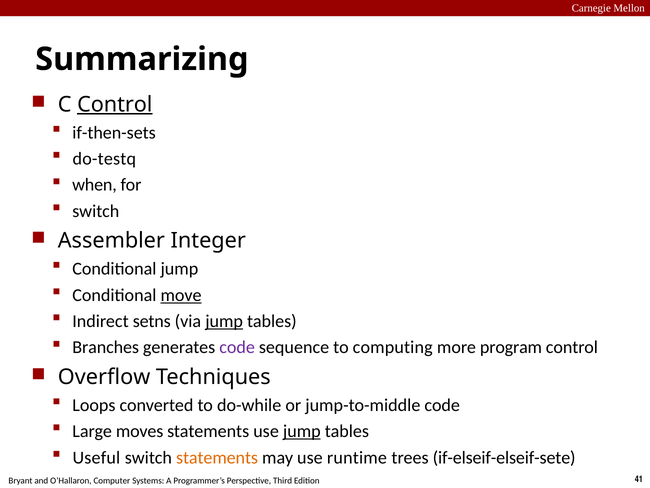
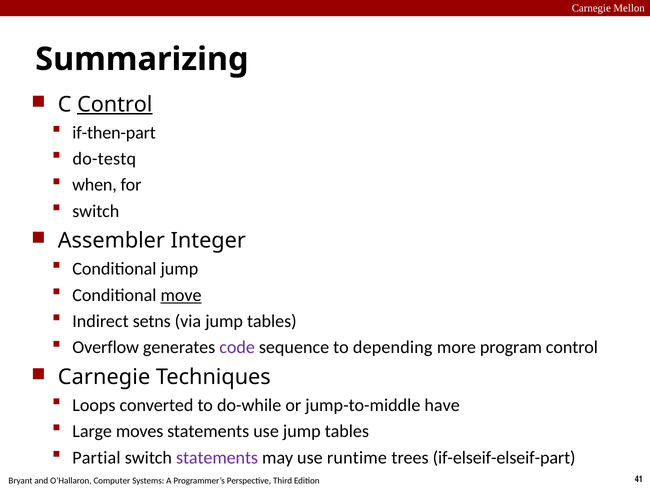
if-then-sets: if-then-sets -> if-then-part
jump at (224, 321) underline: present -> none
Branches: Branches -> Overflow
computing: computing -> depending
Overflow at (104, 377): Overflow -> Carnegie
jump-to-middle code: code -> have
jump at (302, 431) underline: present -> none
Useful: Useful -> Partial
statements at (217, 457) colour: orange -> purple
if-elseif-elseif-sete: if-elseif-elseif-sete -> if-elseif-elseif-part
